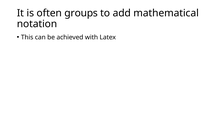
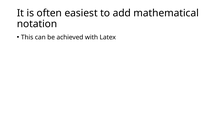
groups: groups -> easiest
